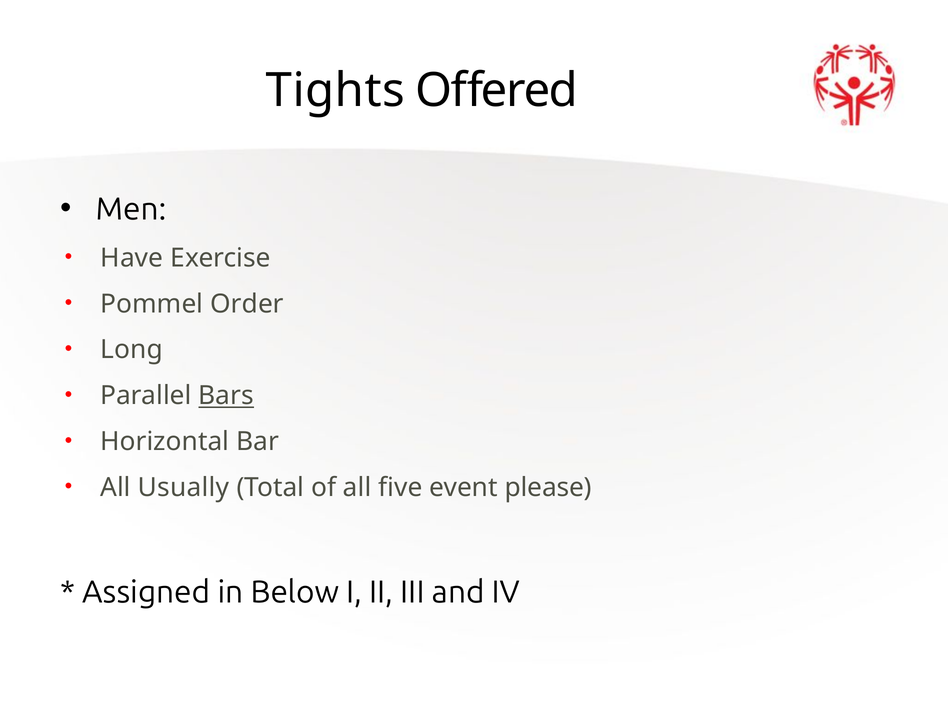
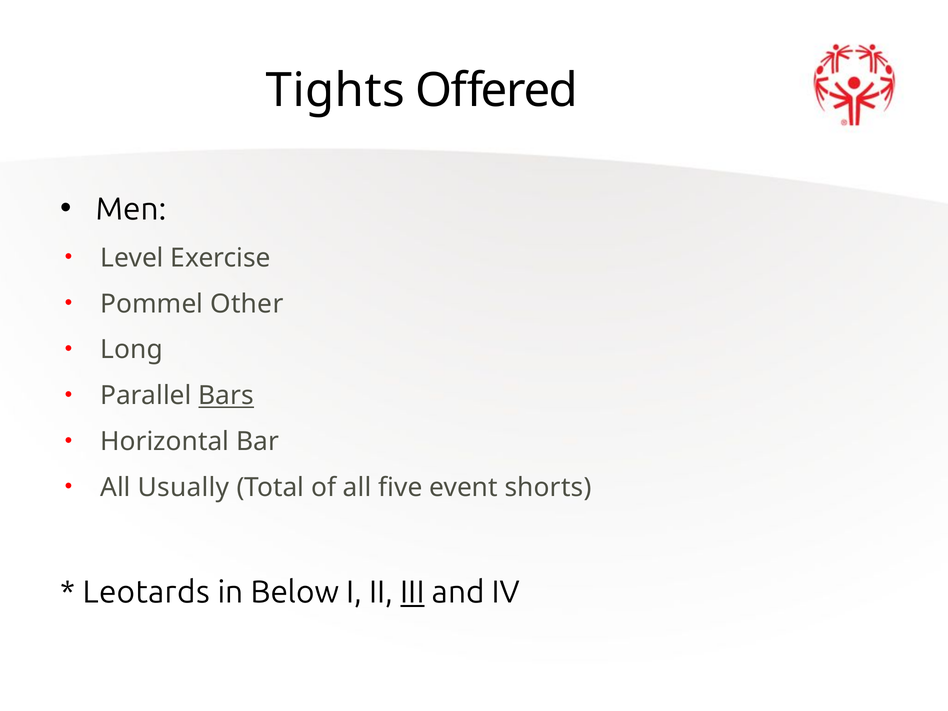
Have: Have -> Level
Order: Order -> Other
please: please -> shorts
Assigned: Assigned -> Leotards
III underline: none -> present
